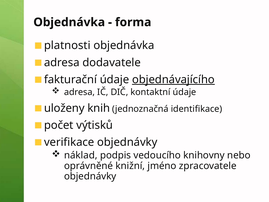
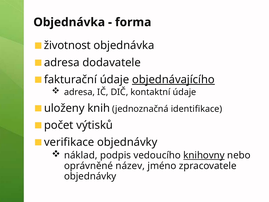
platnosti: platnosti -> životnost
knihovny underline: none -> present
knižní: knižní -> název
